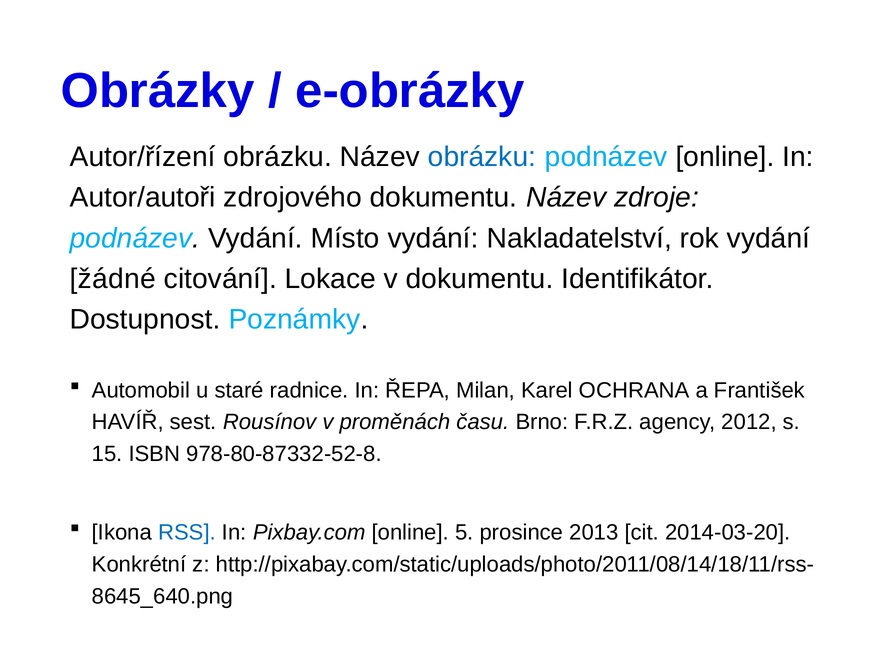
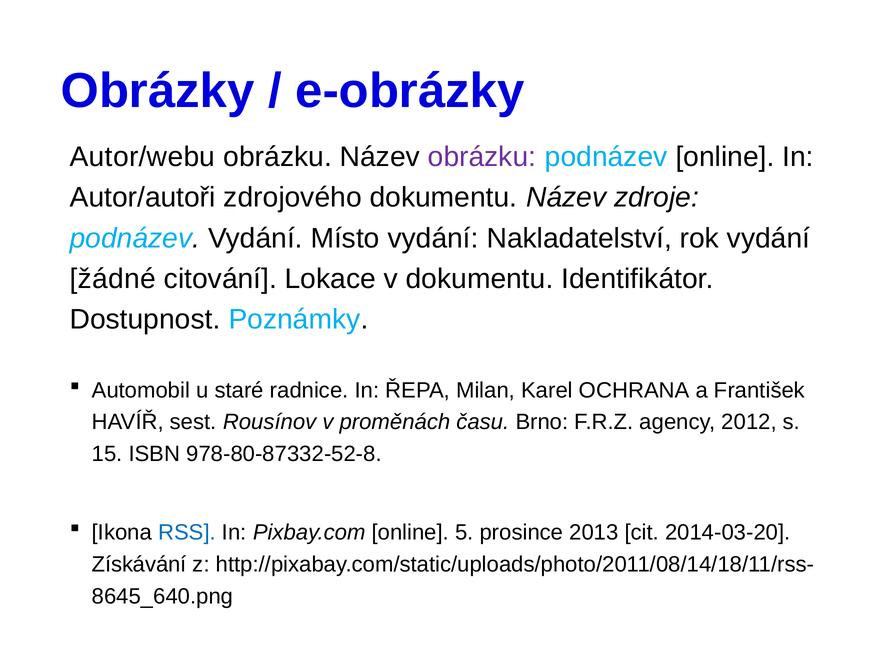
Autor/řízení: Autor/řízení -> Autor/webu
obrázku at (482, 157) colour: blue -> purple
Konkrétní: Konkrétní -> Získávání
